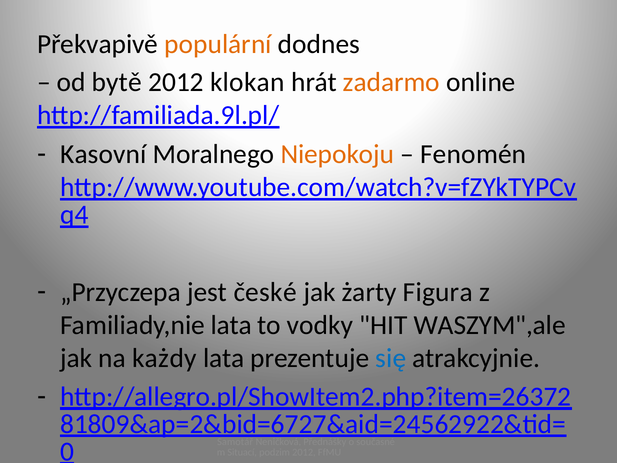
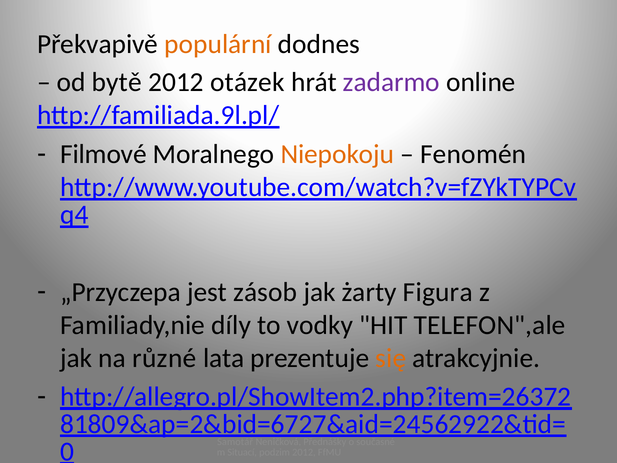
klokan: klokan -> otázek
zadarmo colour: orange -> purple
Kasovní: Kasovní -> Filmové
české: české -> zásob
Familiady,nie lata: lata -> díly
WASZYM",ale: WASZYM",ale -> TELEFON",ale
każdy: każdy -> různé
się colour: blue -> orange
